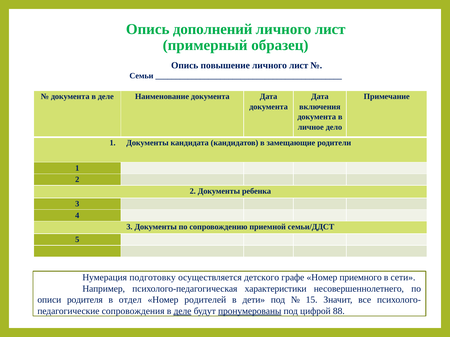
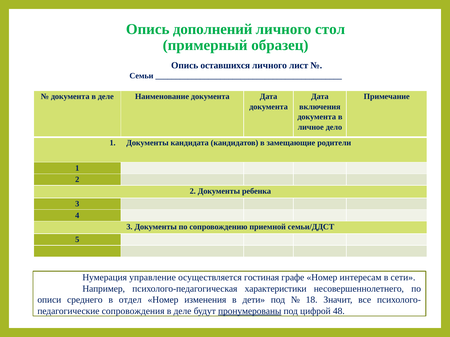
лист at (330, 29): лист -> стол
повышение: повышение -> оставшихся
подготовку: подготовку -> управление
детского: детского -> гостиная
приемного: приемного -> интересам
родителя: родителя -> среднего
родителей: родителей -> изменения
15: 15 -> 18
деле at (183, 312) underline: present -> none
88: 88 -> 48
